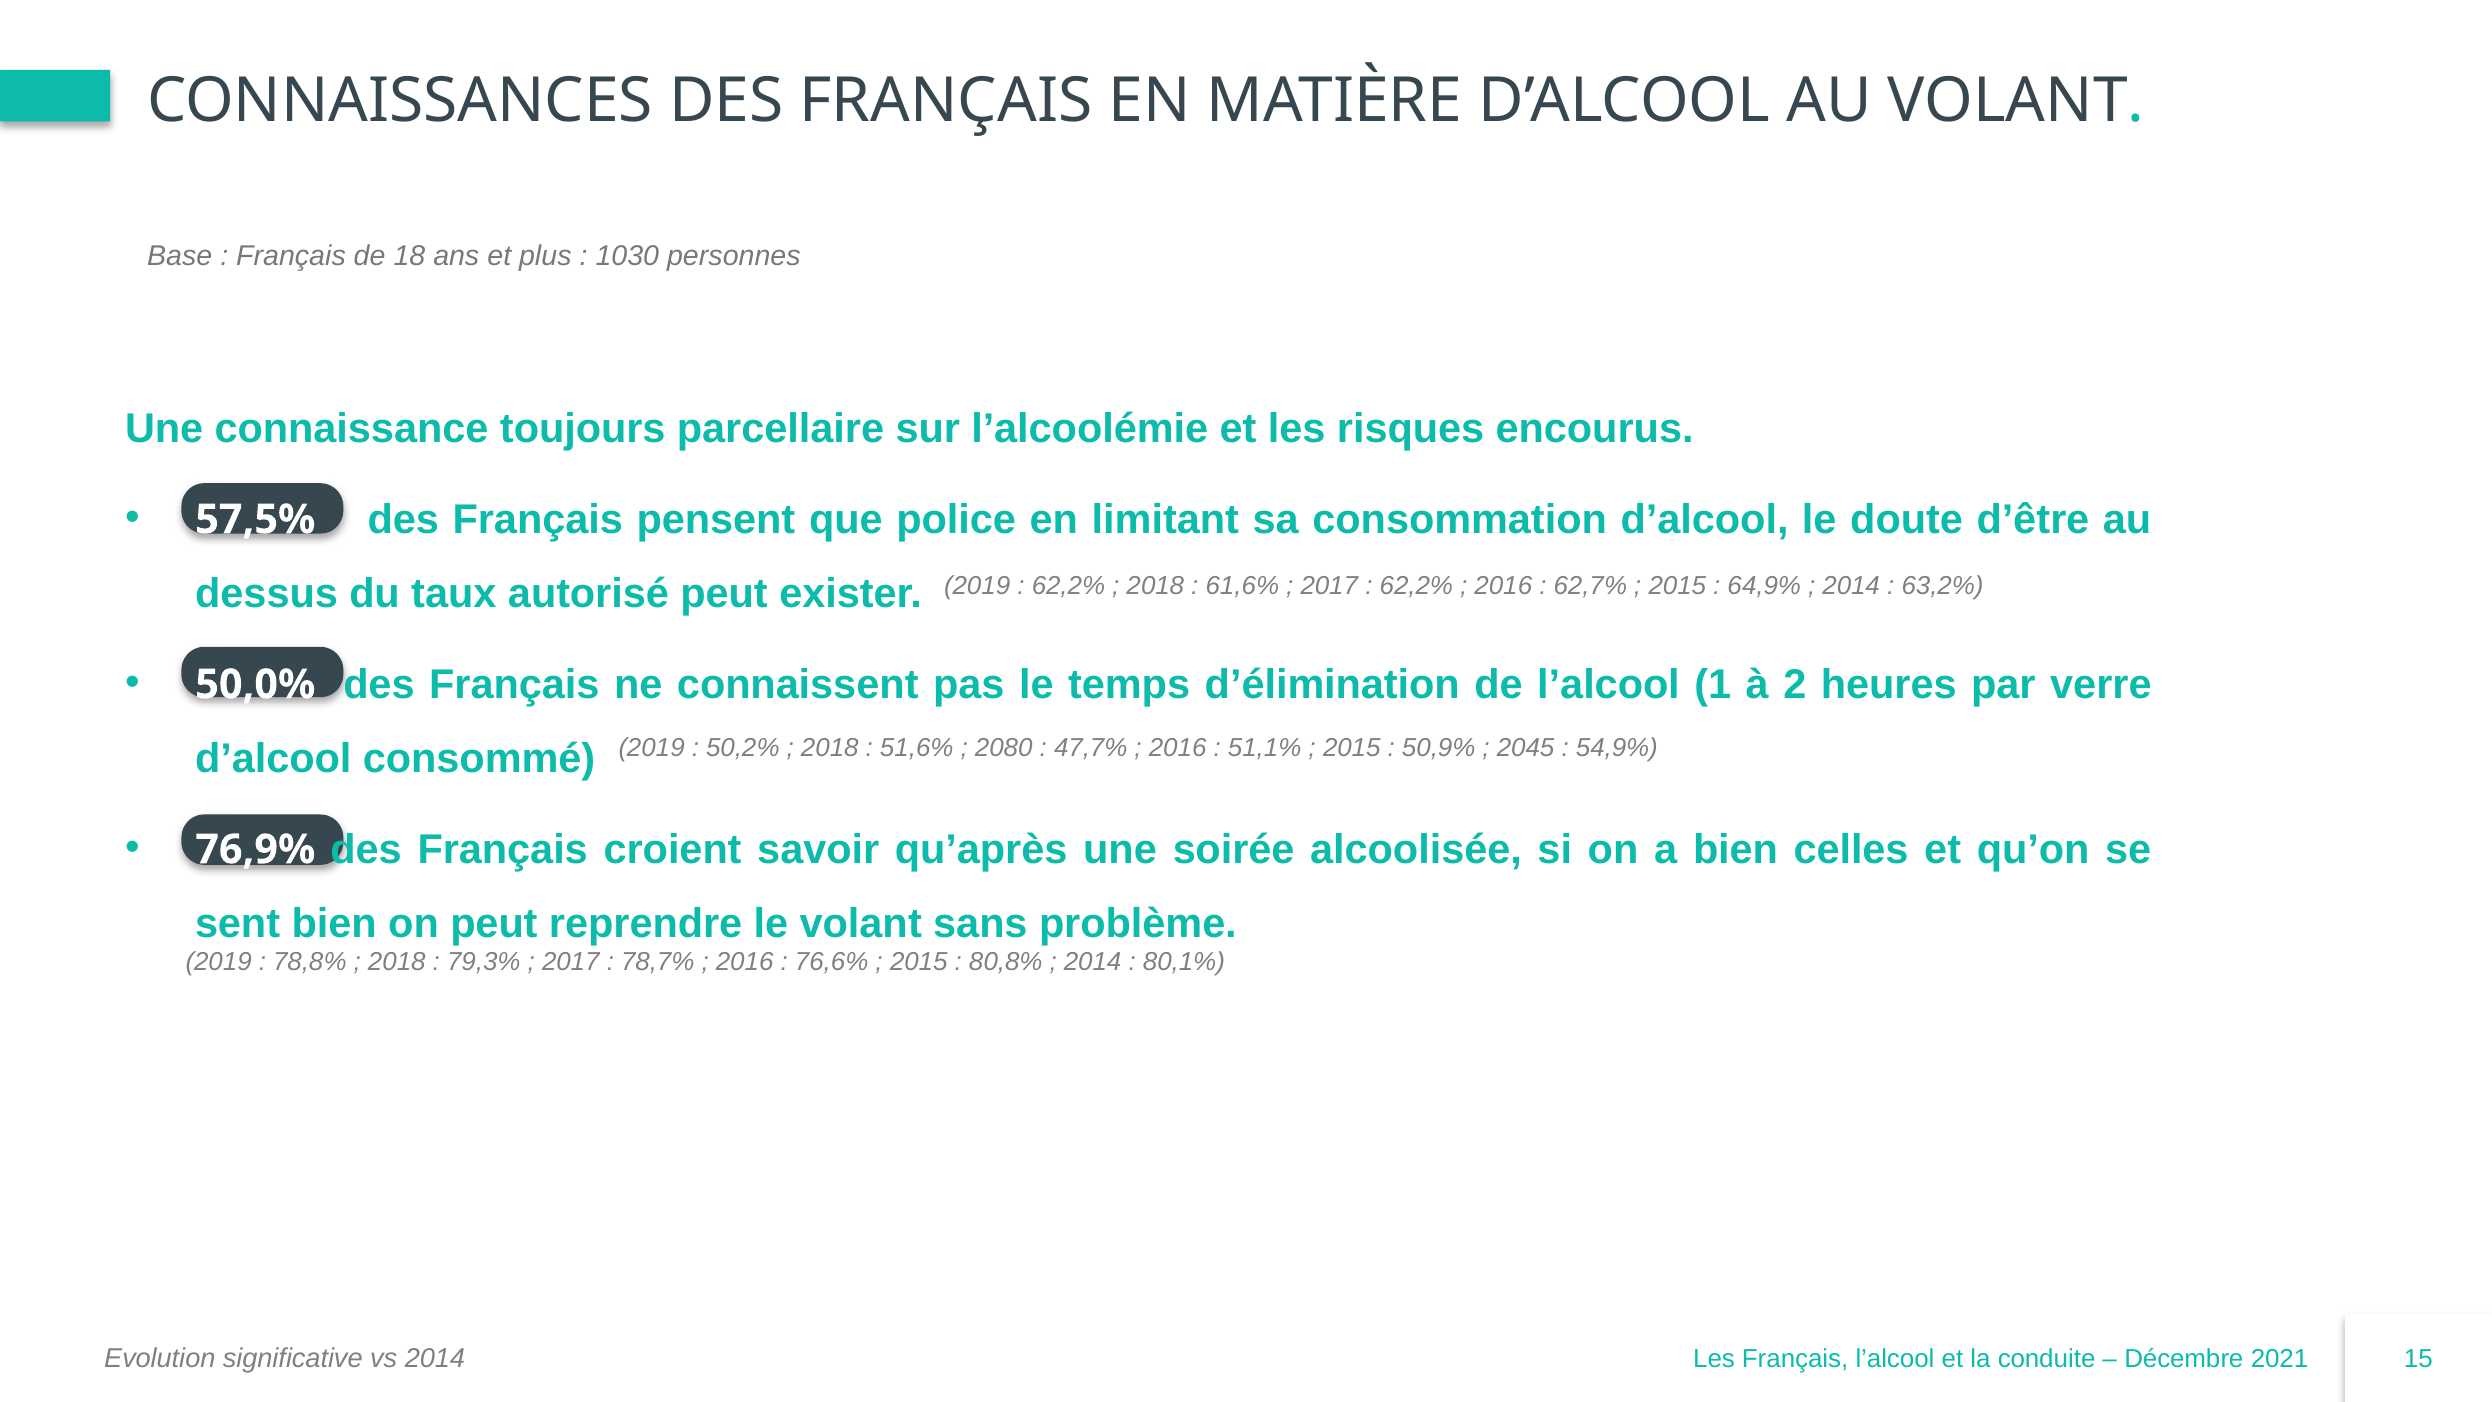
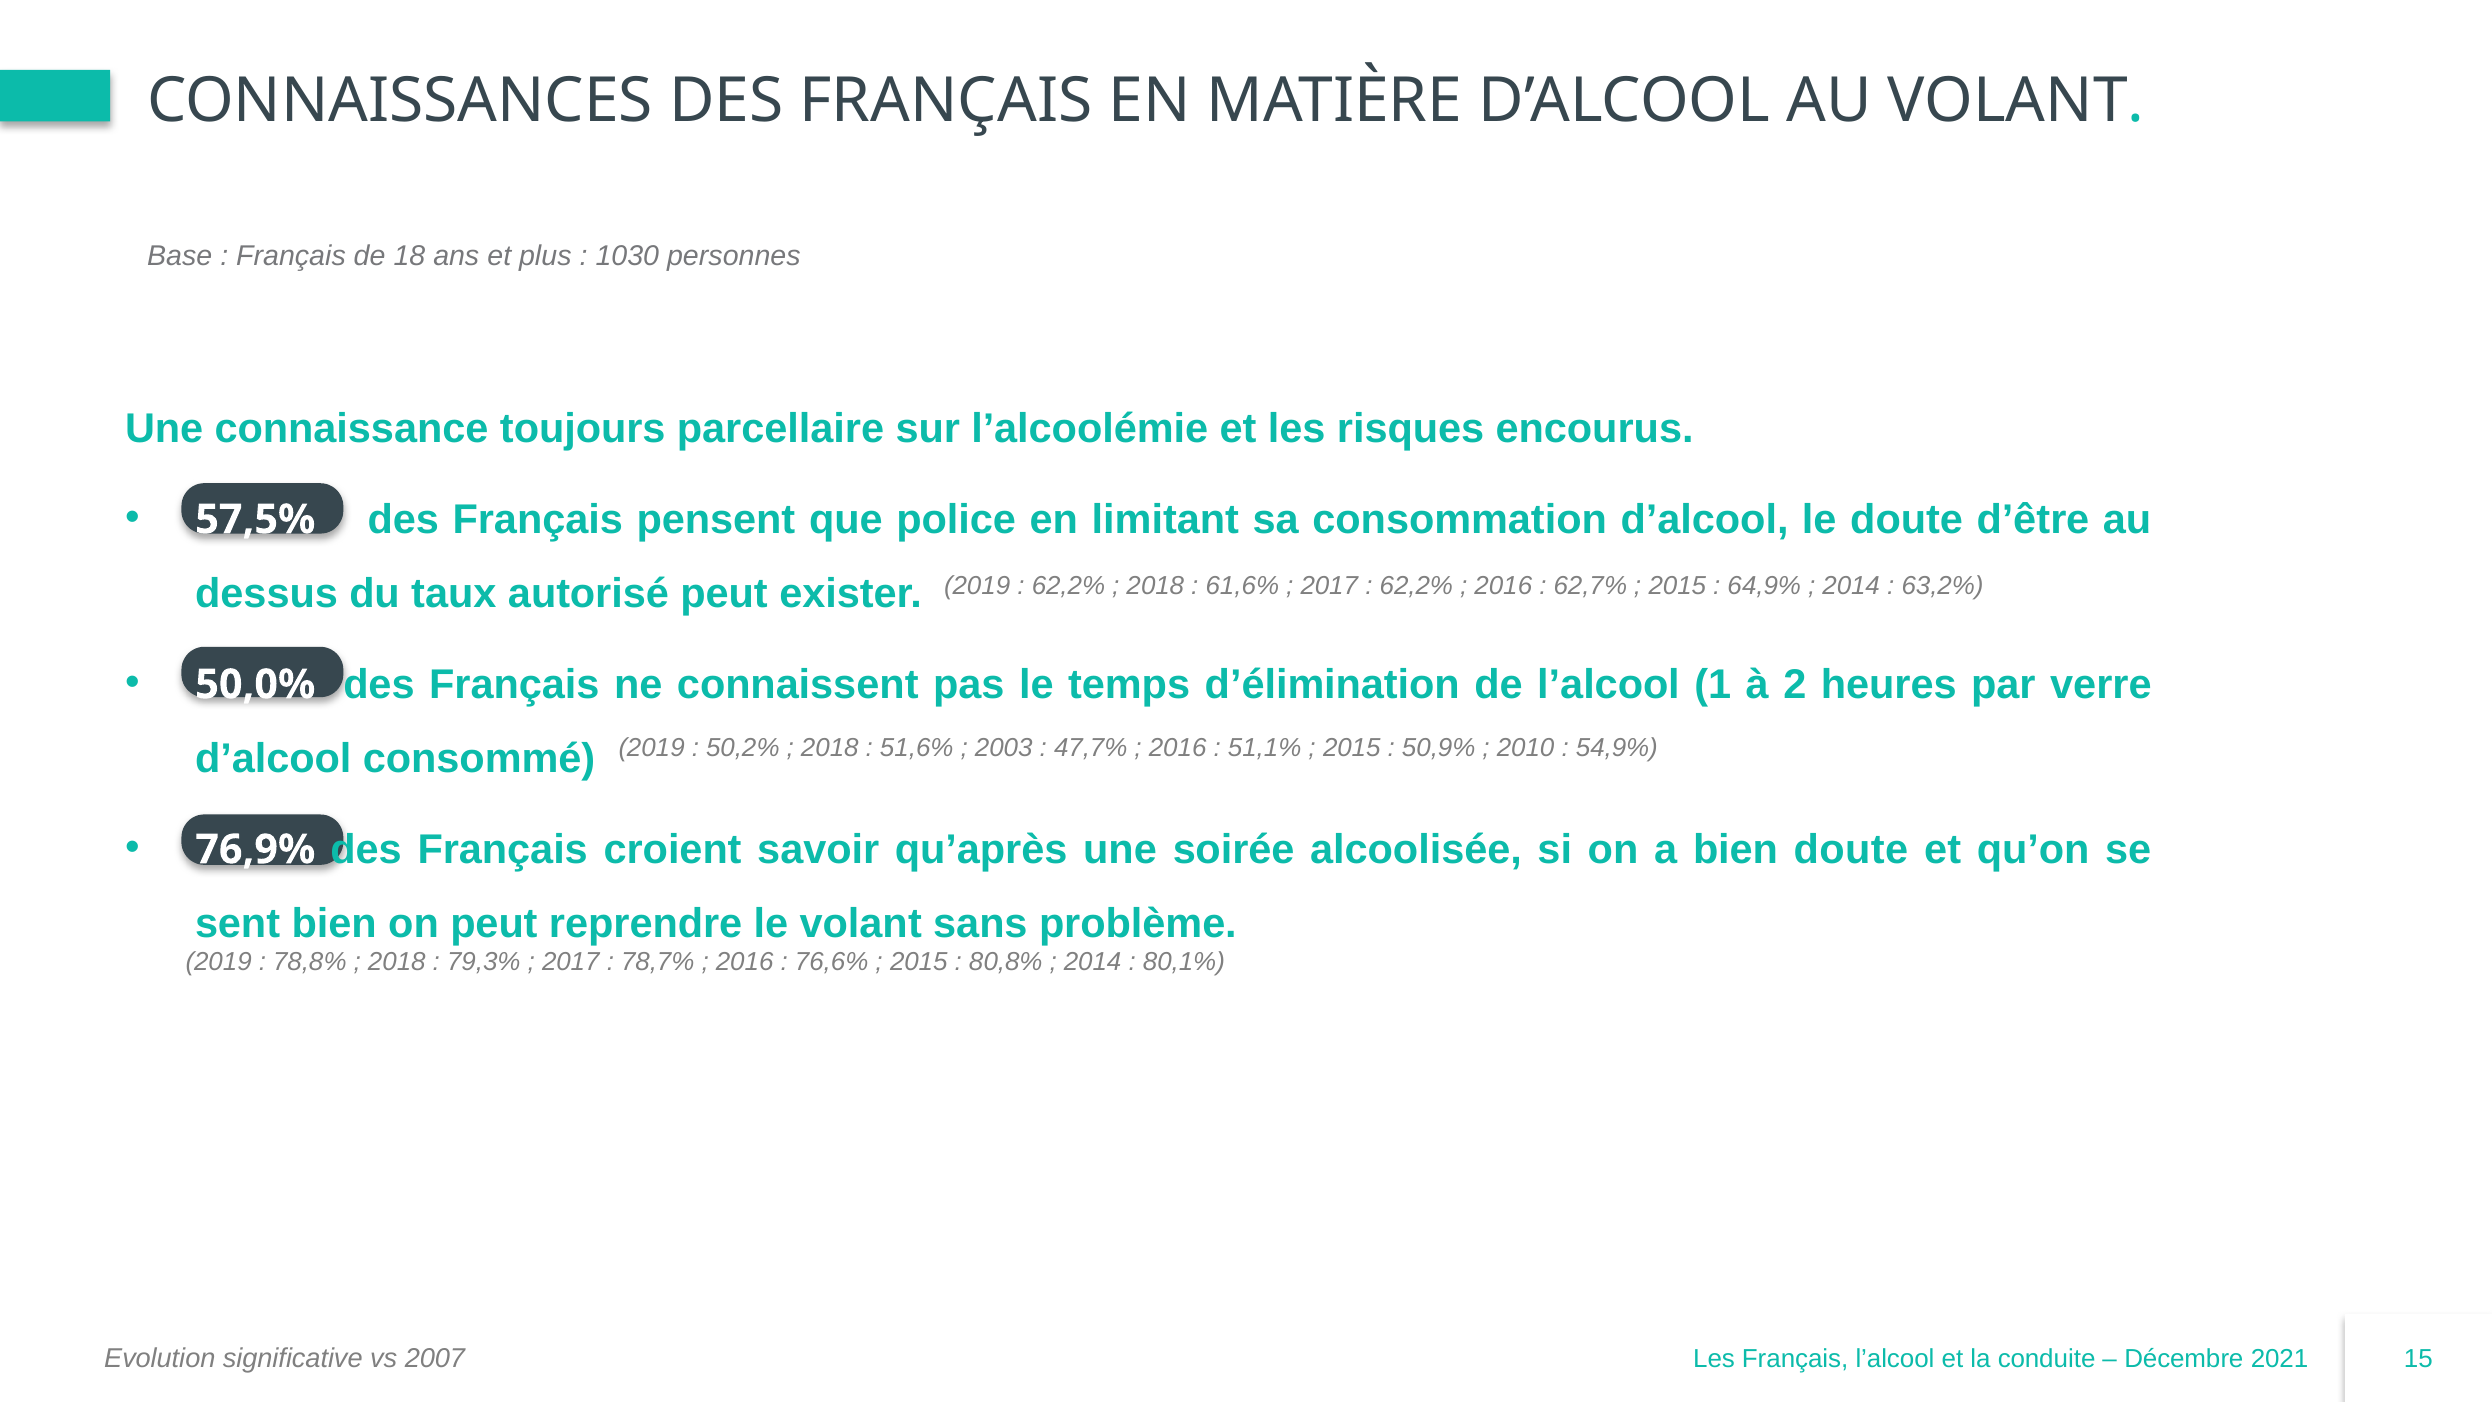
2080: 2080 -> 2003
2045: 2045 -> 2010
bien celles: celles -> doute
vs 2014: 2014 -> 2007
